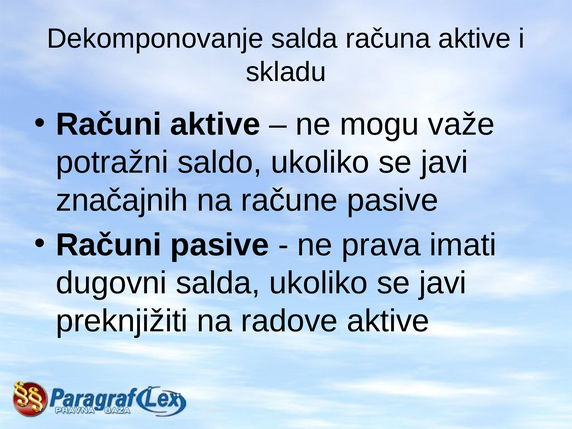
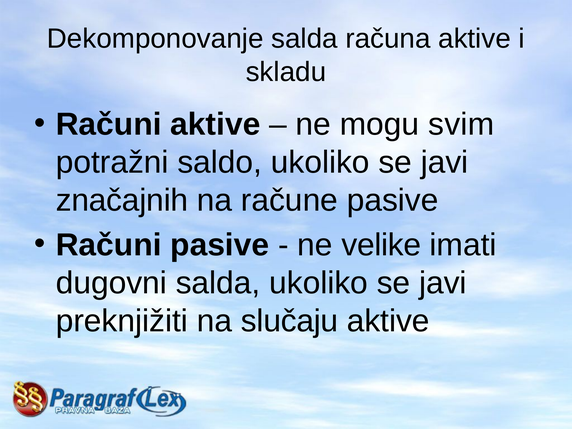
važe: važe -> svim
prava: prava -> velike
radove: radove -> slučaju
